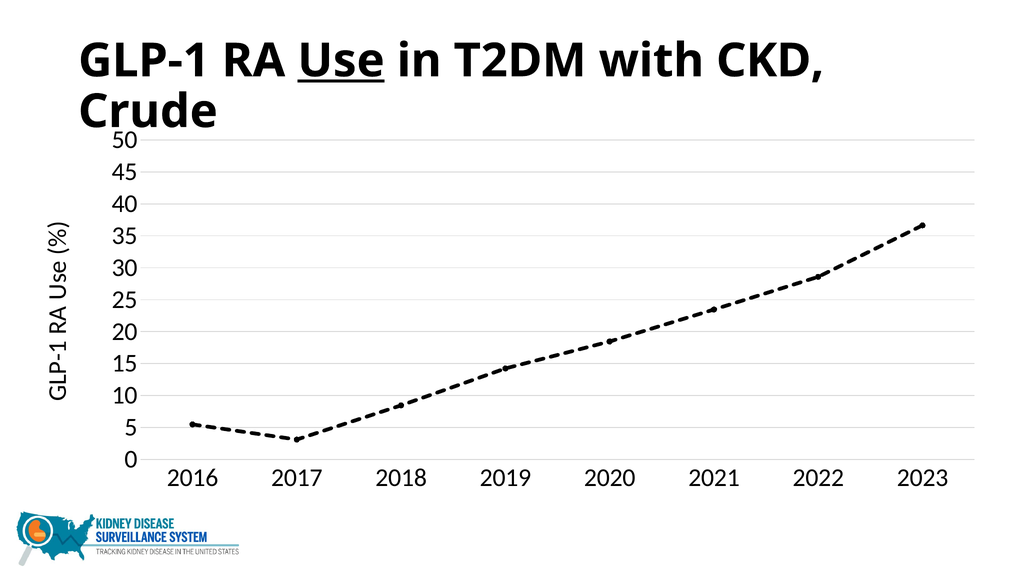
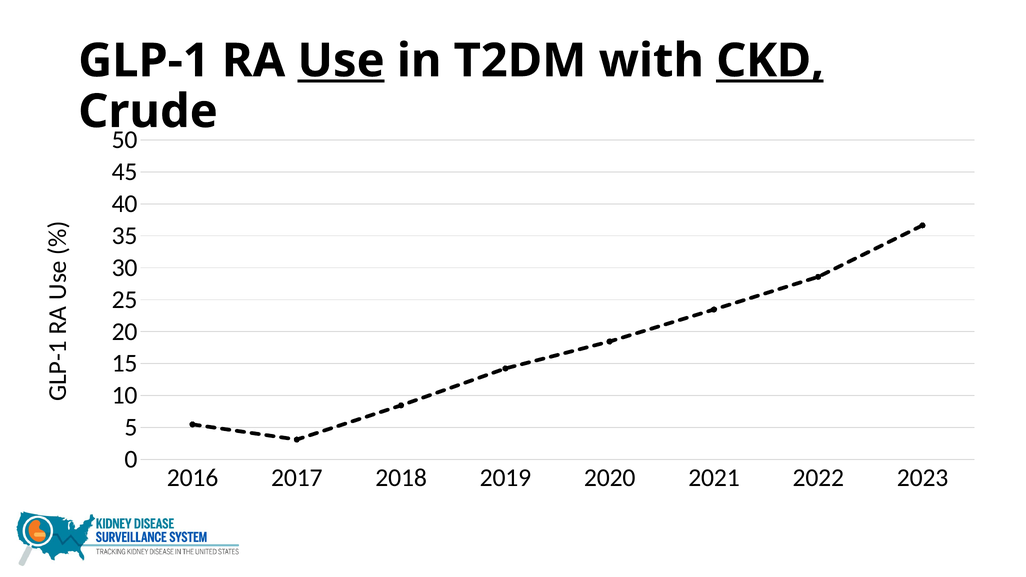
CKD underline: none -> present
